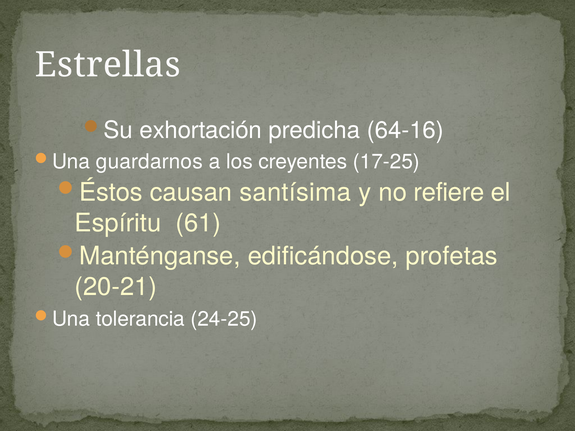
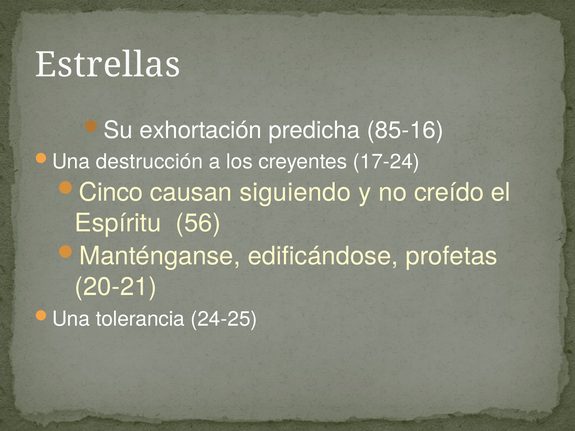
64-16: 64-16 -> 85-16
guardarnos: guardarnos -> destrucción
17-25: 17-25 -> 17-24
Éstos: Éstos -> Cinco
santísima: santísima -> siguiendo
refiere: refiere -> creído
61: 61 -> 56
